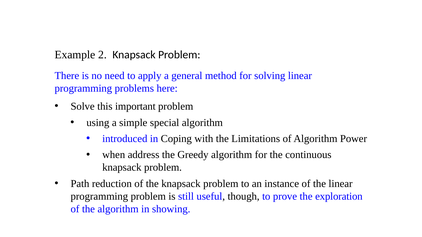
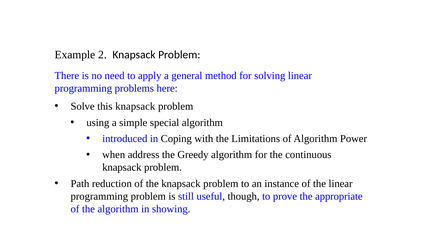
this important: important -> knapsack
exploration: exploration -> appropriate
